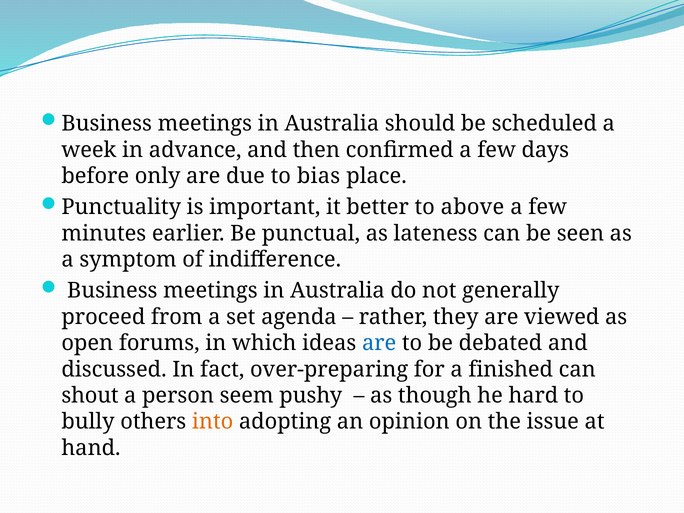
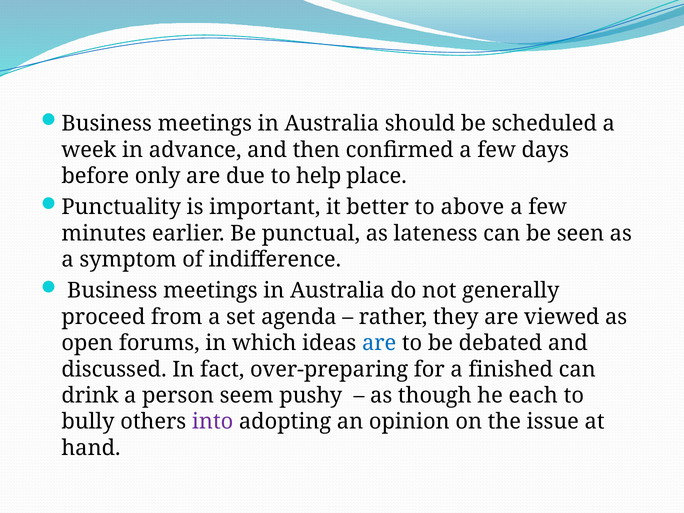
bias: bias -> help
shout: shout -> drink
hard: hard -> each
into colour: orange -> purple
